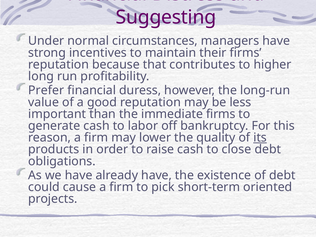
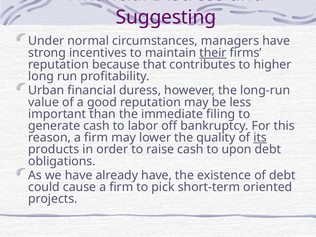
their underline: none -> present
Prefer: Prefer -> Urban
immediate firms: firms -> filing
close: close -> upon
